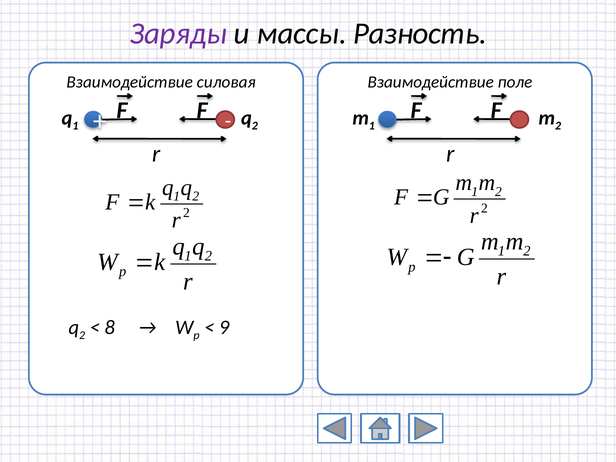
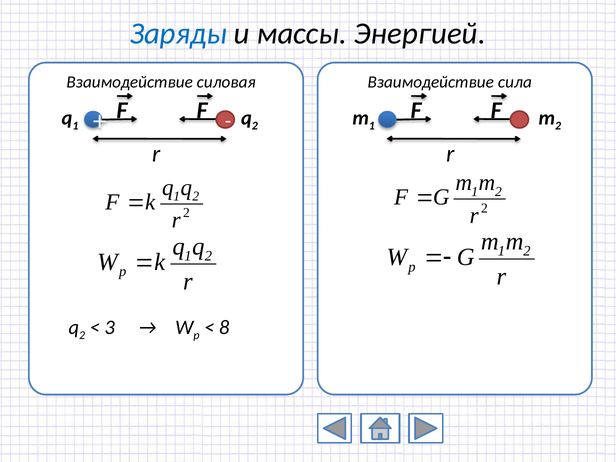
Заряды colour: purple -> blue
Разность: Разность -> Энергией
поле: поле -> сила
8: 8 -> 3
9: 9 -> 8
